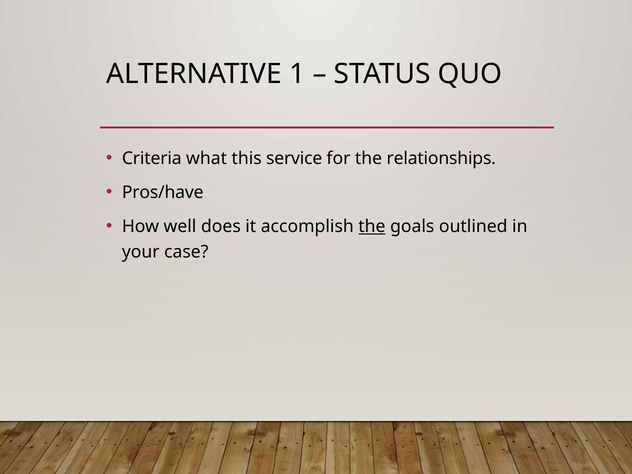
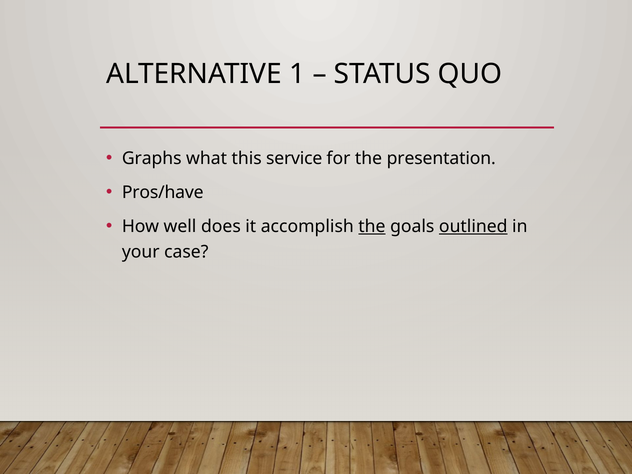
Criteria: Criteria -> Graphs
relationships: relationships -> presentation
outlined underline: none -> present
